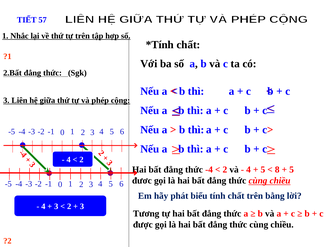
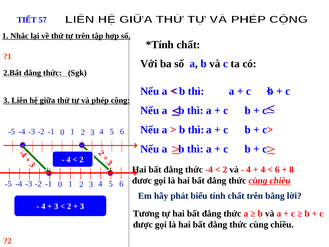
5 at (263, 169): 5 -> 4
8 at (277, 169): 8 -> 6
5 at (292, 169): 5 -> 8
